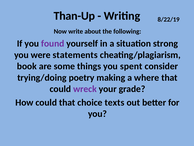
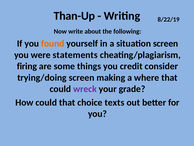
found colour: purple -> orange
situation strong: strong -> screen
book: book -> firing
spent: spent -> credit
trying/doing poetry: poetry -> screen
